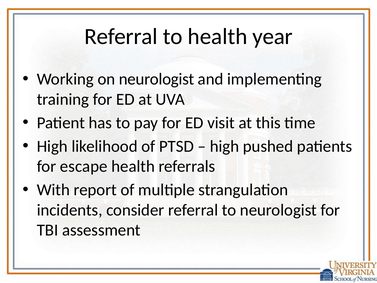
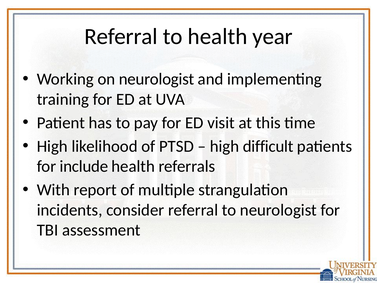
pushed: pushed -> difficult
escape: escape -> include
